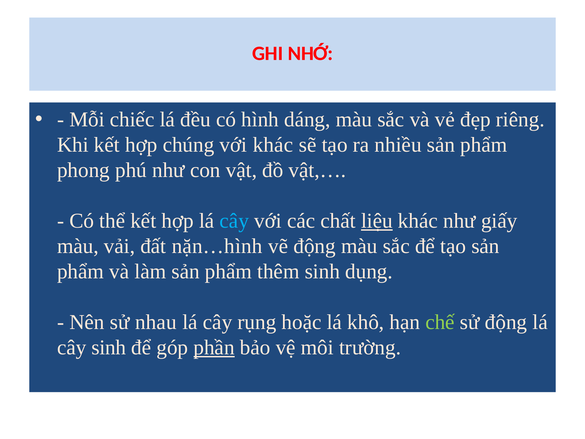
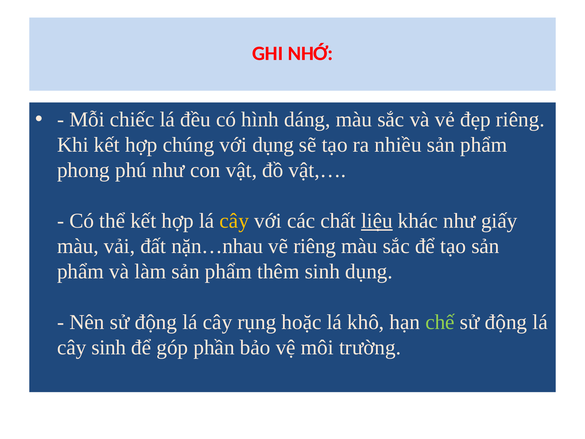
với khác: khác -> dụng
cây at (234, 221) colour: light blue -> yellow
nặn…hình: nặn…hình -> nặn…nhau
vẽ động: động -> riêng
Nên sử nhau: nhau -> động
phần underline: present -> none
